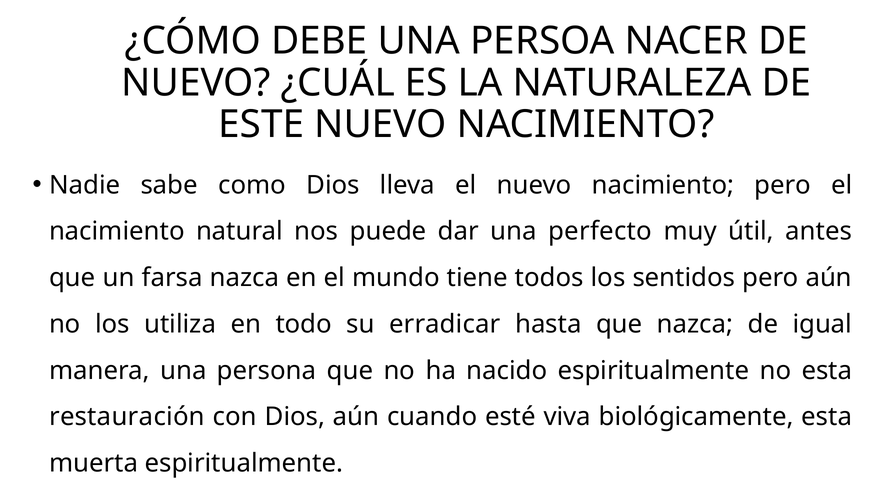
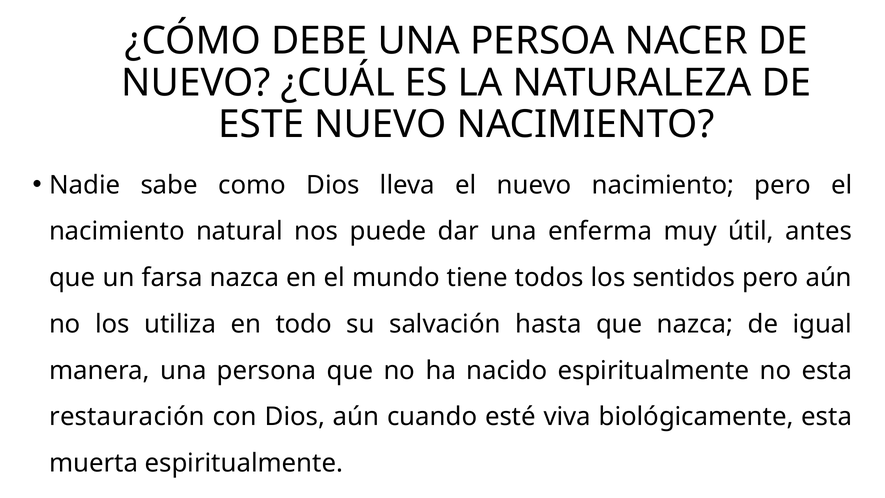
perfecto: perfecto -> enferma
erradicar: erradicar -> salvación
